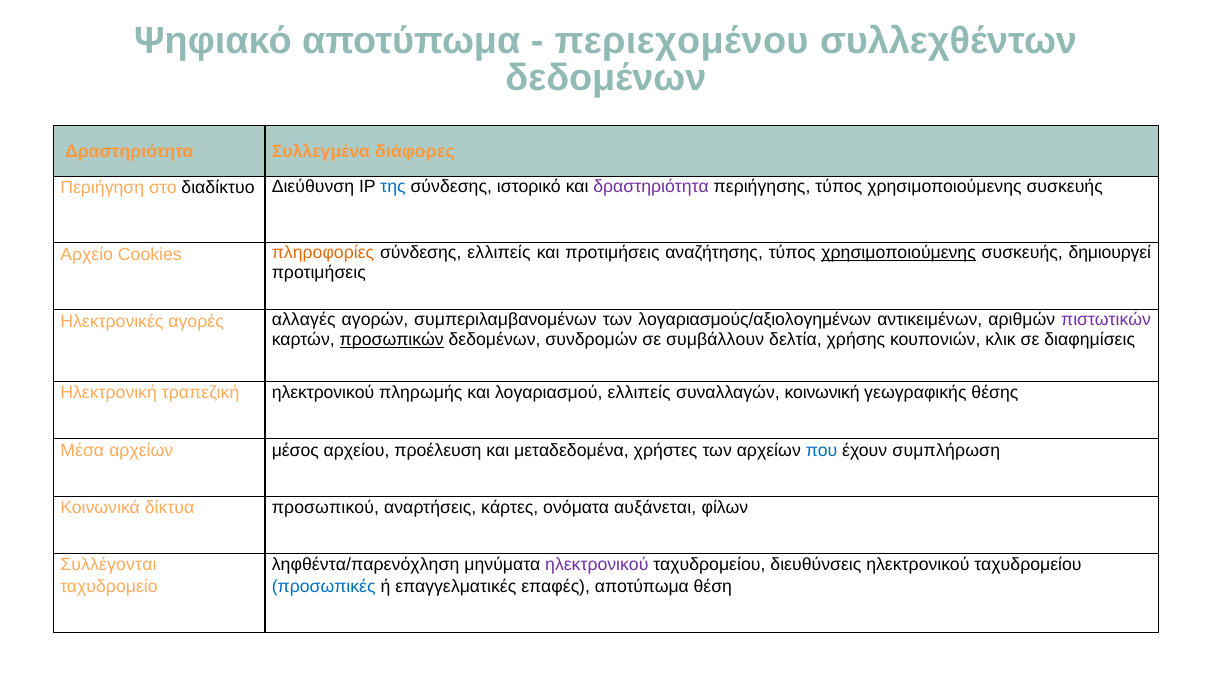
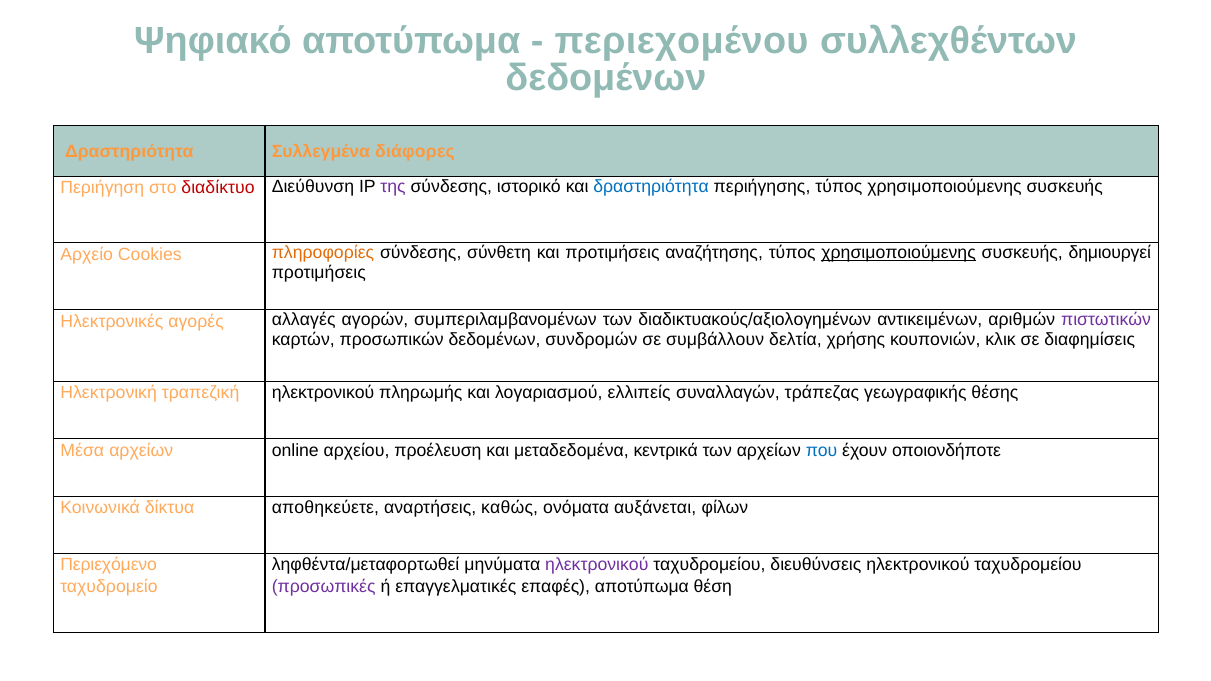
διαδίκτυο colour: black -> red
της colour: blue -> purple
δραστηριότητα at (651, 186) colour: purple -> blue
σύνδεσης ελλιπείς: ελλιπείς -> σύνθετη
λογαριασμούς/αξιολογημένων: λογαριασμούς/αξιολογημένων -> διαδικτυακούς/αξιολογημένων
προσωπικών underline: present -> none
κοινωνική: κοινωνική -> τράπεζας
μέσος: μέσος -> online
χρήστες: χρήστες -> κεντρικά
συμπλήρωση: συμπλήρωση -> οποιονδήποτε
προσωπικού: προσωπικού -> αποθηκεύετε
κάρτες: κάρτες -> καθώς
Συλλέγονται: Συλλέγονται -> Περιεχόμενο
ληφθέντα/παρενόχληση: ληφθέντα/παρενόχληση -> ληφθέντα/μεταφορτωθεί
προσωπικές colour: blue -> purple
